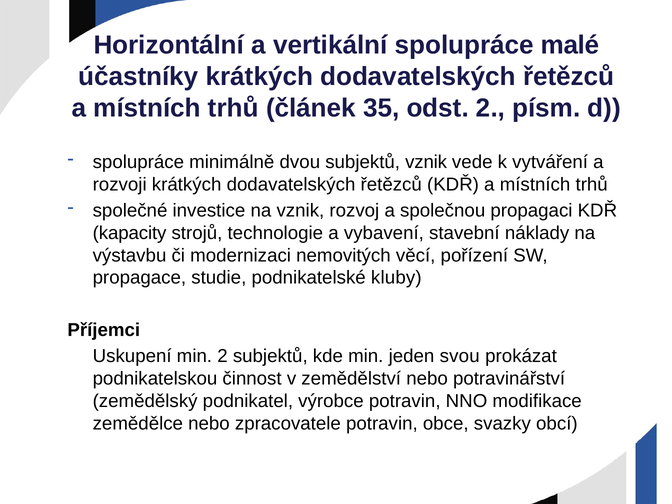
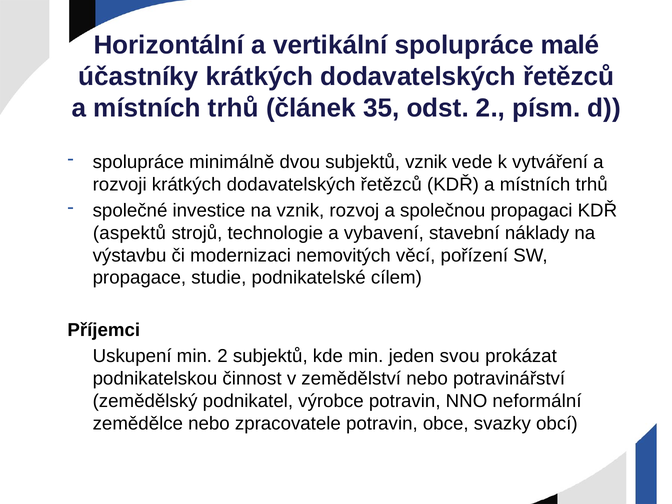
kapacity: kapacity -> aspektů
kluby: kluby -> cílem
modifikace: modifikace -> neformální
